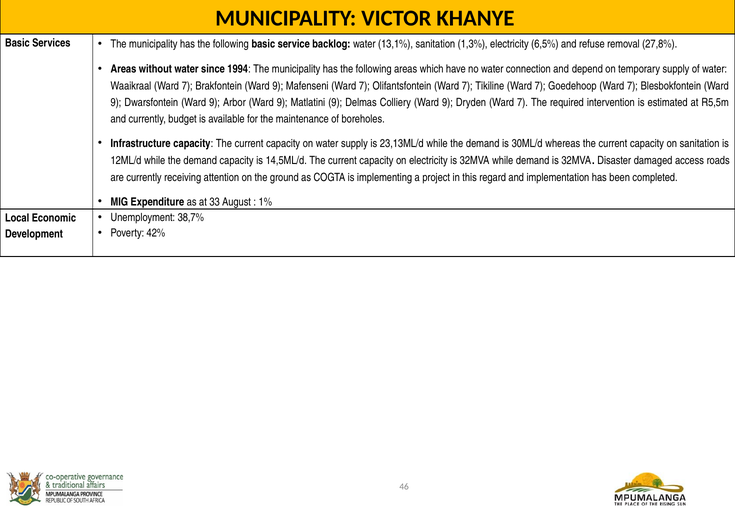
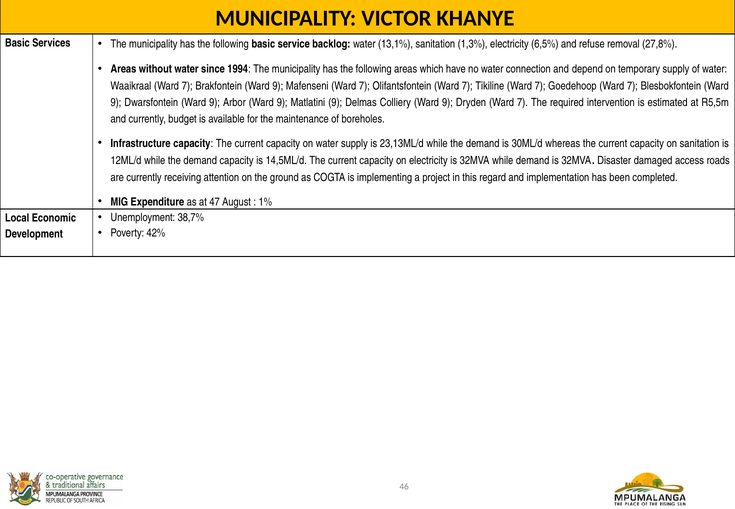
33: 33 -> 47
